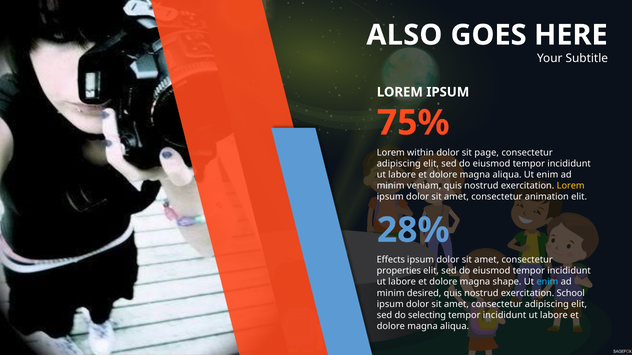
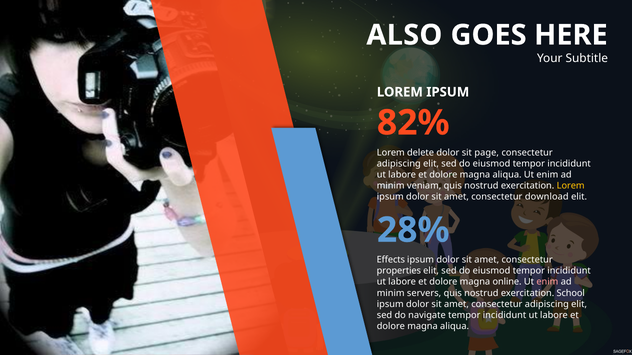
75%: 75% -> 82%
within: within -> delete
animation: animation -> download
shape: shape -> online
enim at (547, 282) colour: light blue -> pink
desired: desired -> servers
selecting: selecting -> navigate
